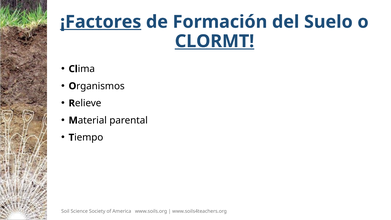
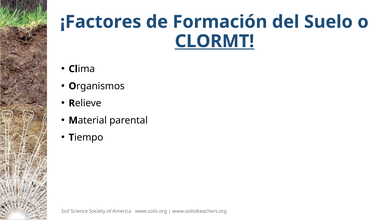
¡Factores underline: present -> none
